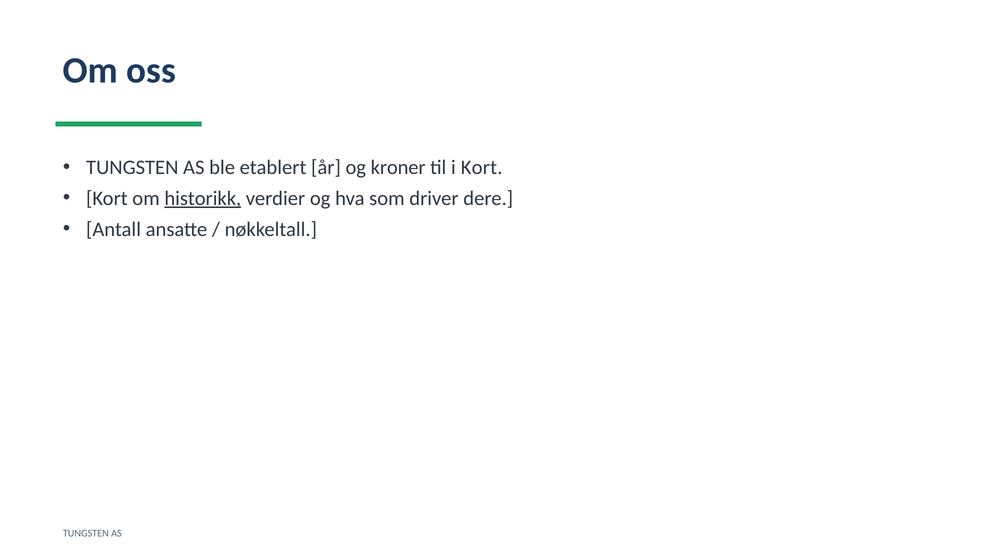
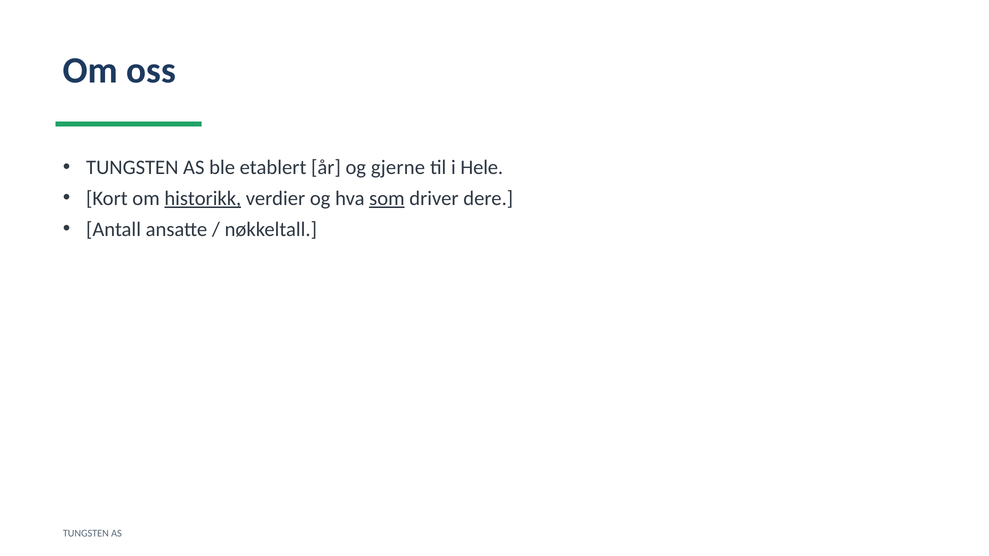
kroner: kroner -> gjerne
i Kort: Kort -> Hele
som underline: none -> present
